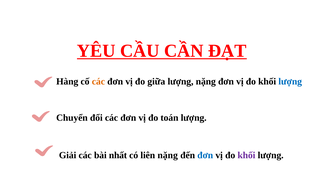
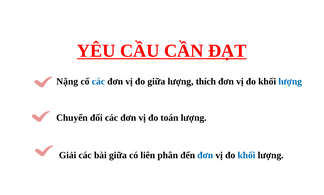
Hàng: Hàng -> Nặng
các at (98, 81) colour: orange -> blue
lượng nặng: nặng -> thích
bài nhất: nhất -> giữa
liên nặng: nặng -> phân
khối at (246, 155) colour: purple -> blue
